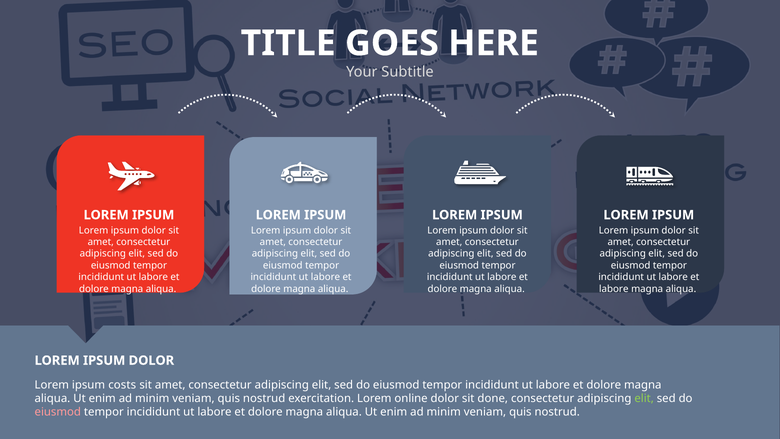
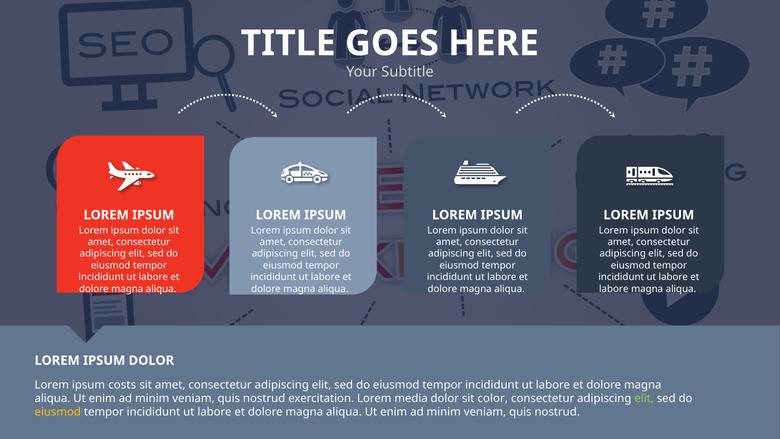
online: online -> media
done: done -> color
eiusmod at (58, 412) colour: pink -> yellow
